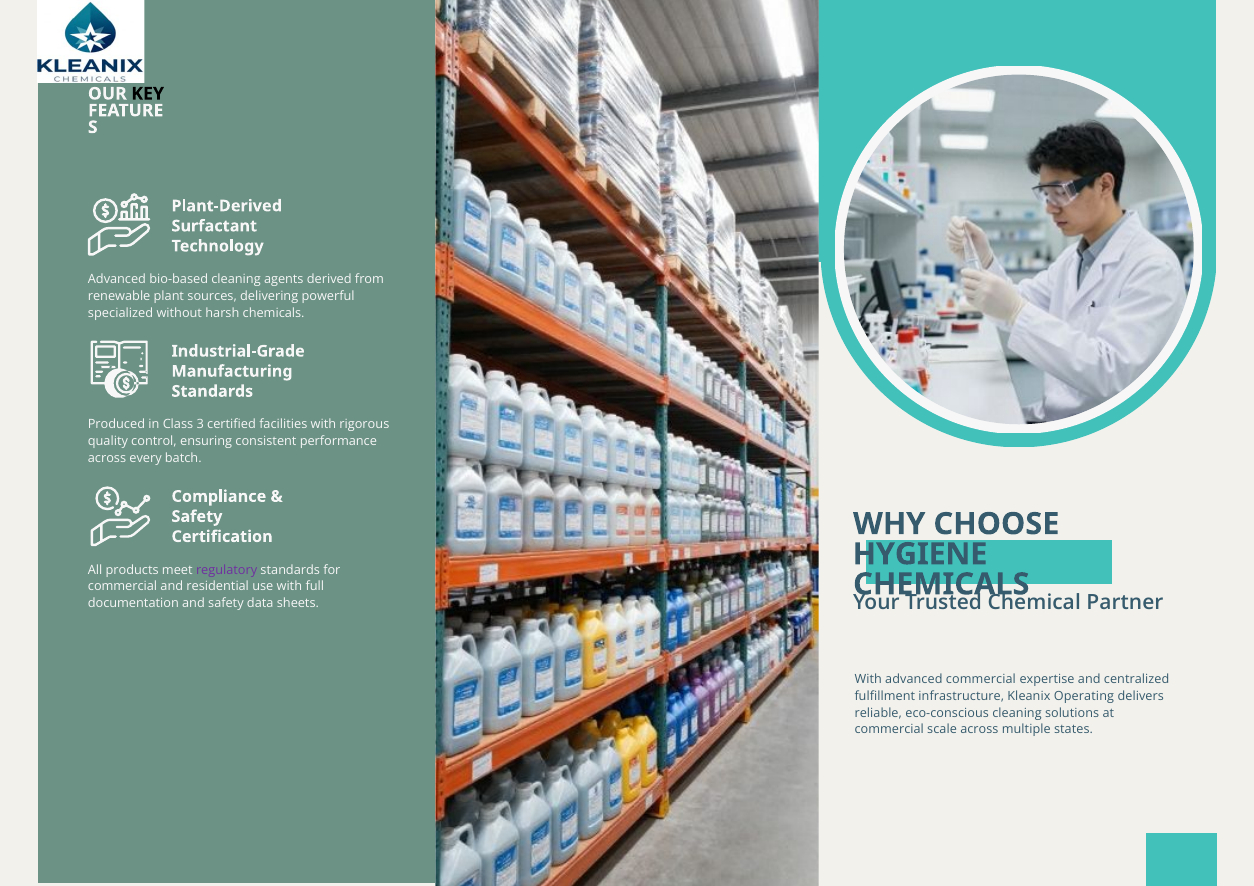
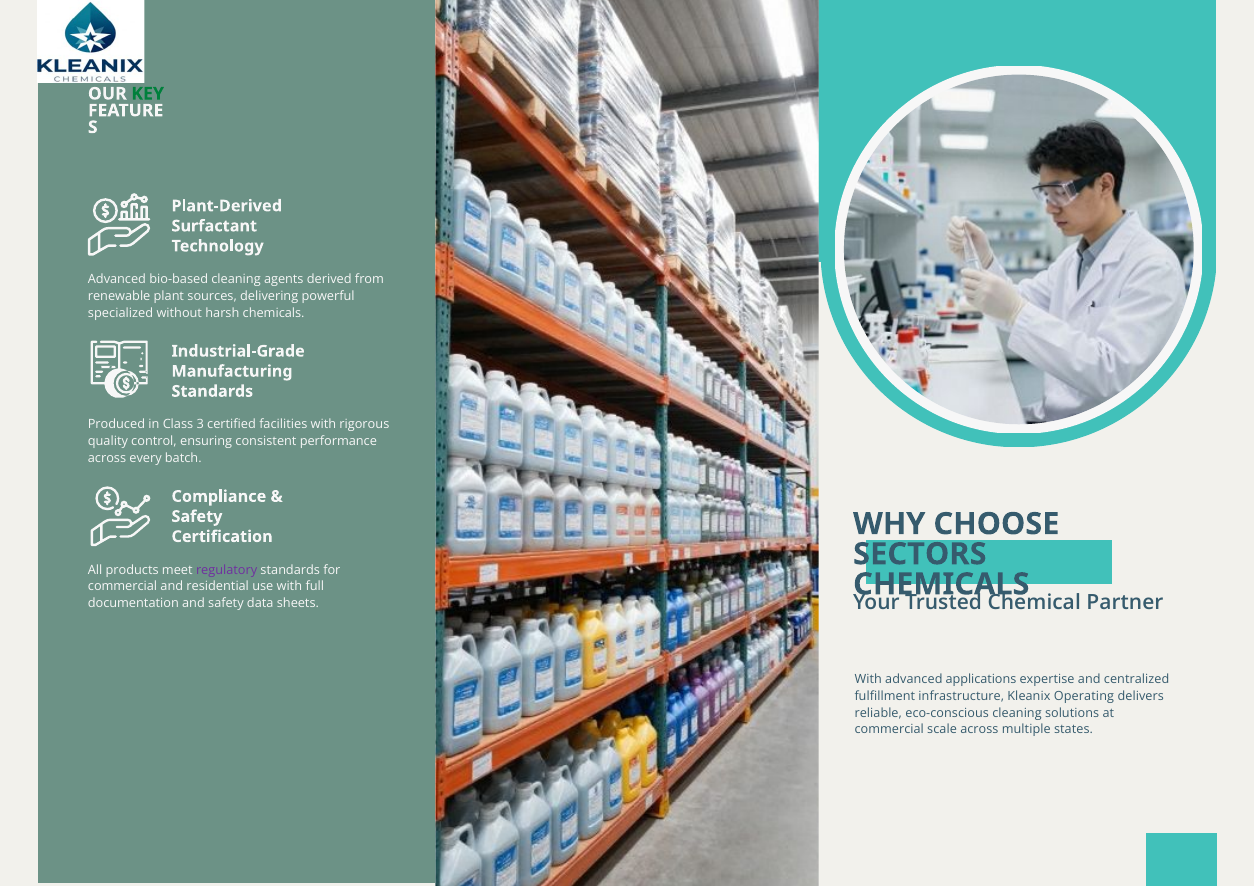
KEY colour: black -> green
HYGIENE: HYGIENE -> SECTORS
advanced commercial: commercial -> applications
